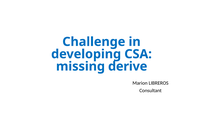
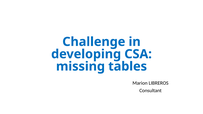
derive: derive -> tables
